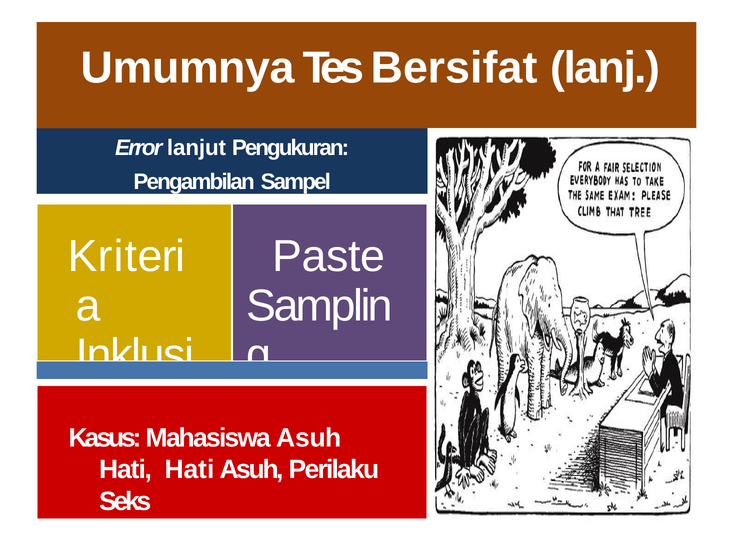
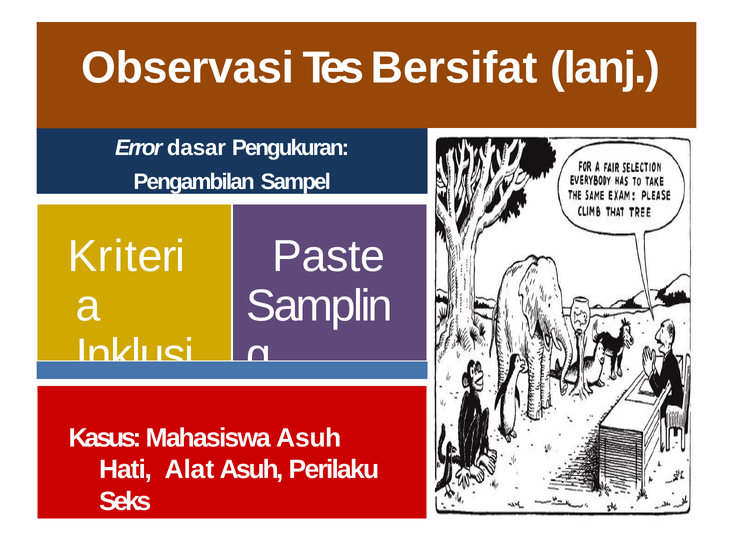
Umumnya: Umumnya -> Observasi
lanjut: lanjut -> dasar
Hati Hati: Hati -> Alat
